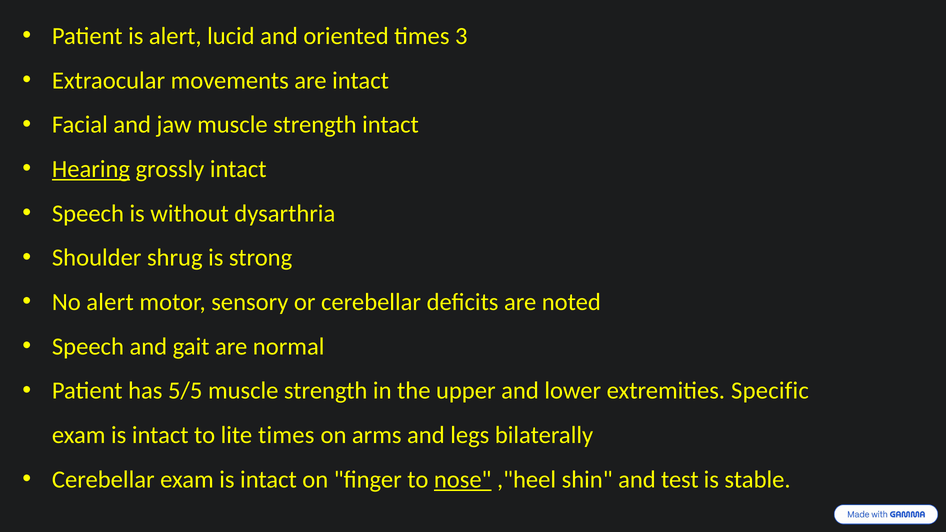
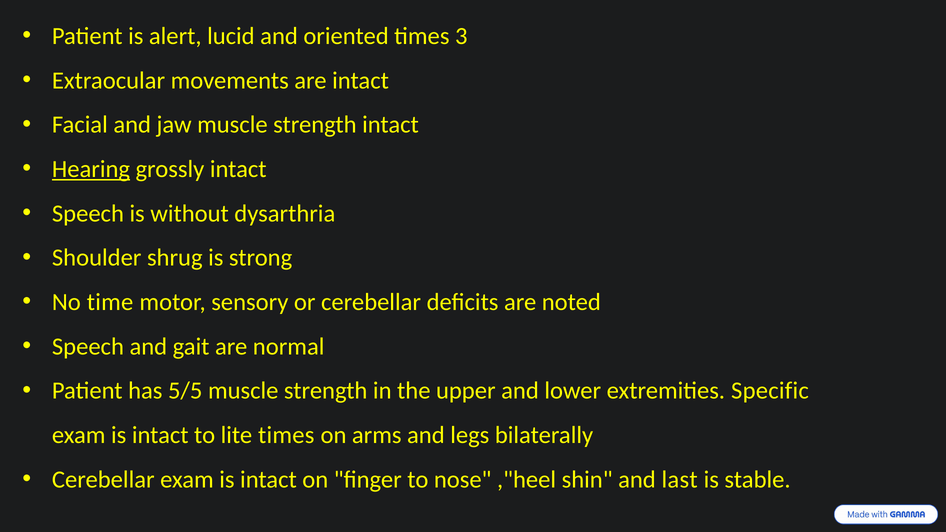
No alert: alert -> time
nose underline: present -> none
test: test -> last
